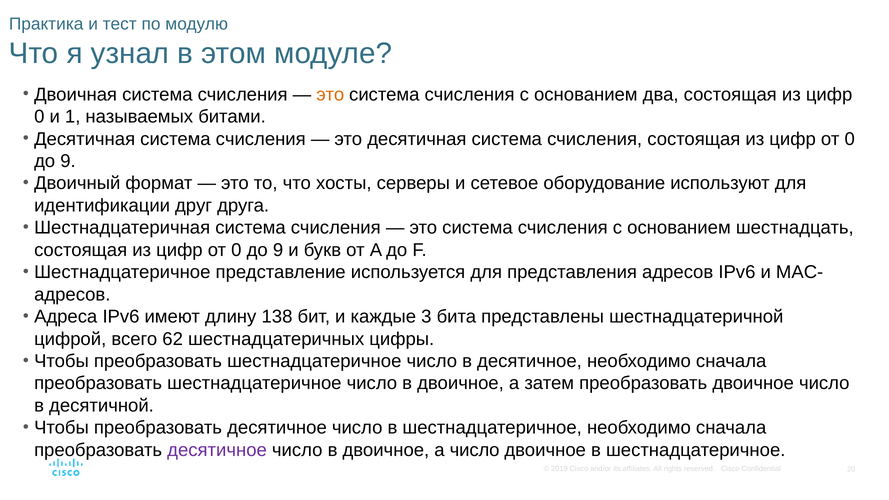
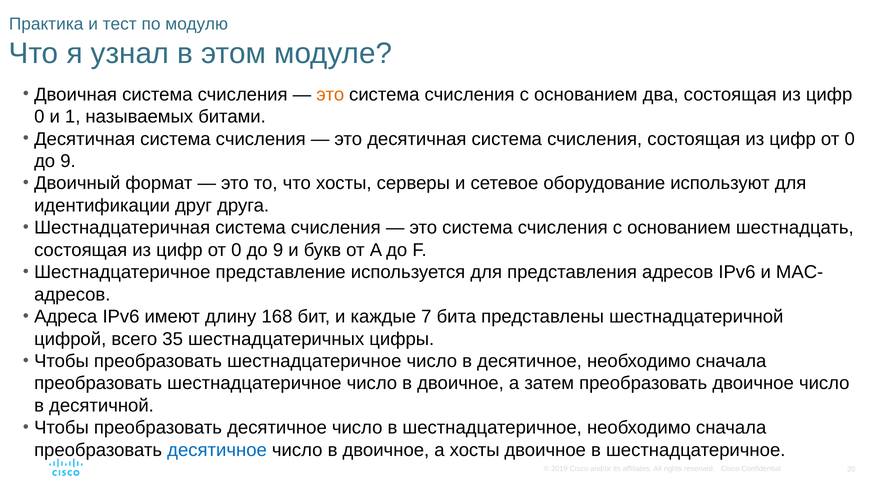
138: 138 -> 168
3: 3 -> 7
62: 62 -> 35
десятичное at (217, 450) colour: purple -> blue
а число: число -> хосты
